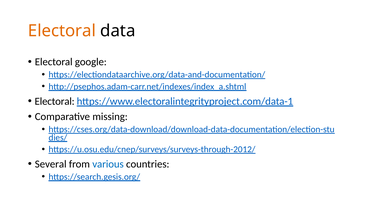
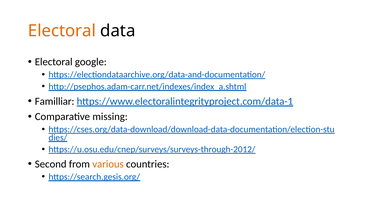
Electoral at (55, 102): Electoral -> Familliar
Several: Several -> Second
various colour: blue -> orange
